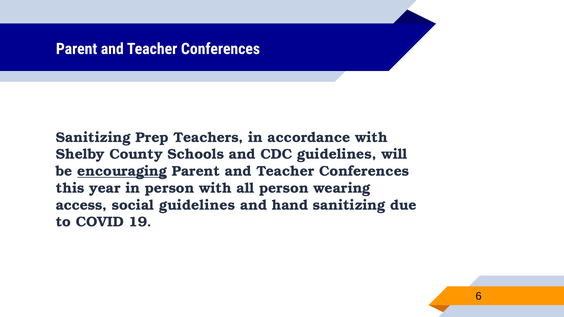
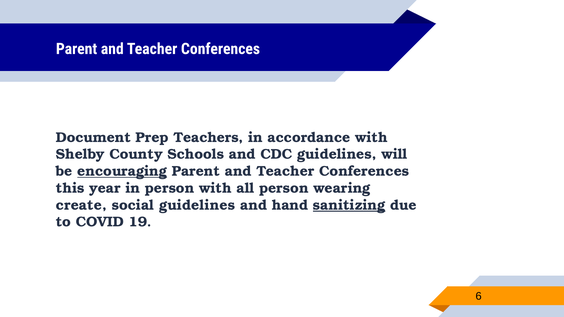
Sanitizing at (93, 138): Sanitizing -> Document
access: access -> create
sanitizing at (349, 205) underline: none -> present
